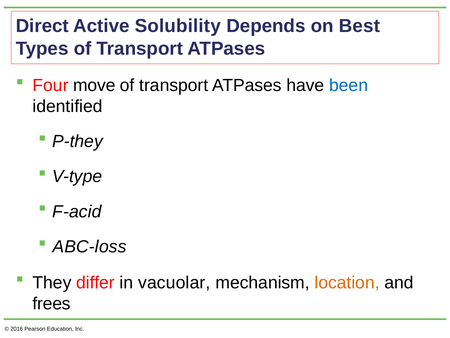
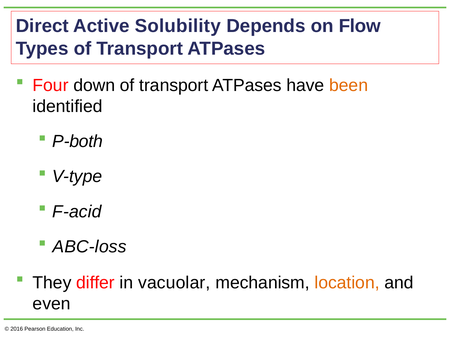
Best: Best -> Flow
move: move -> down
been colour: blue -> orange
P-they: P-they -> P-both
frees: frees -> even
